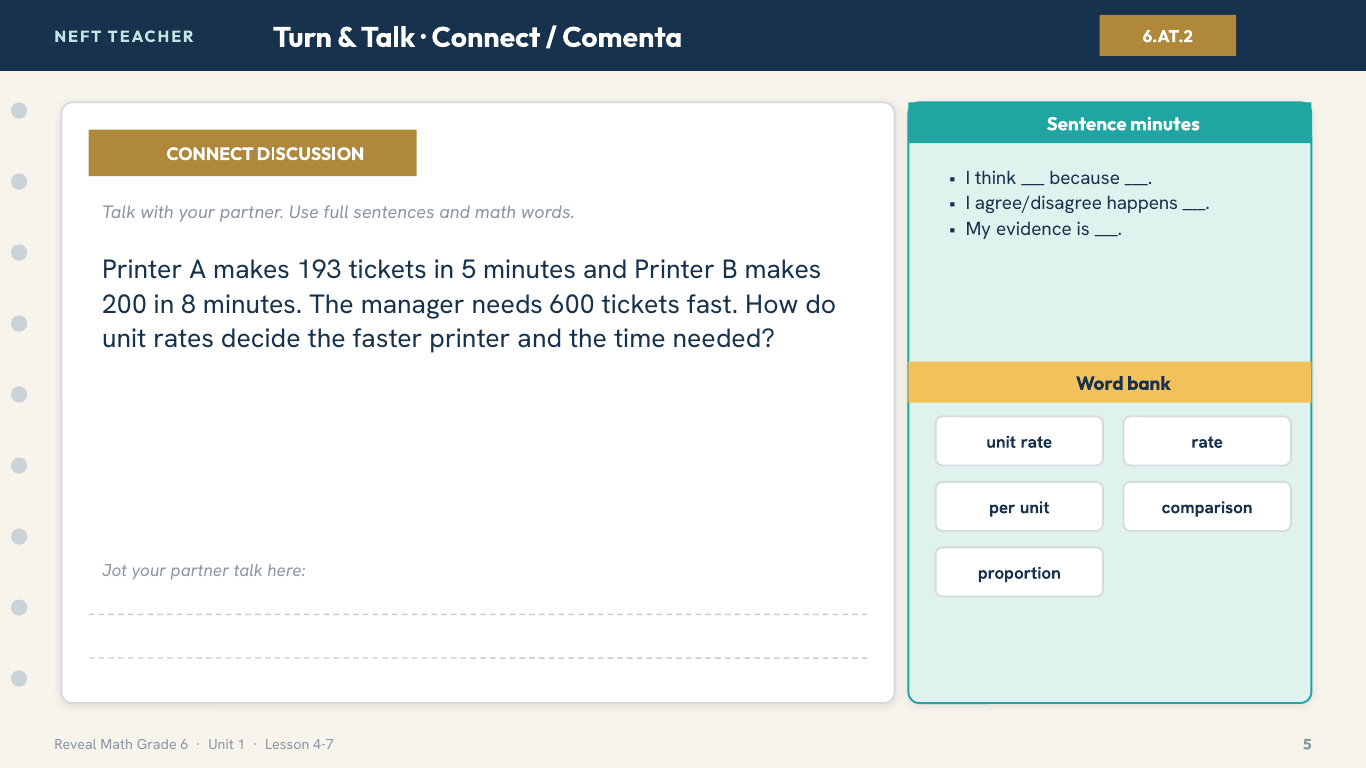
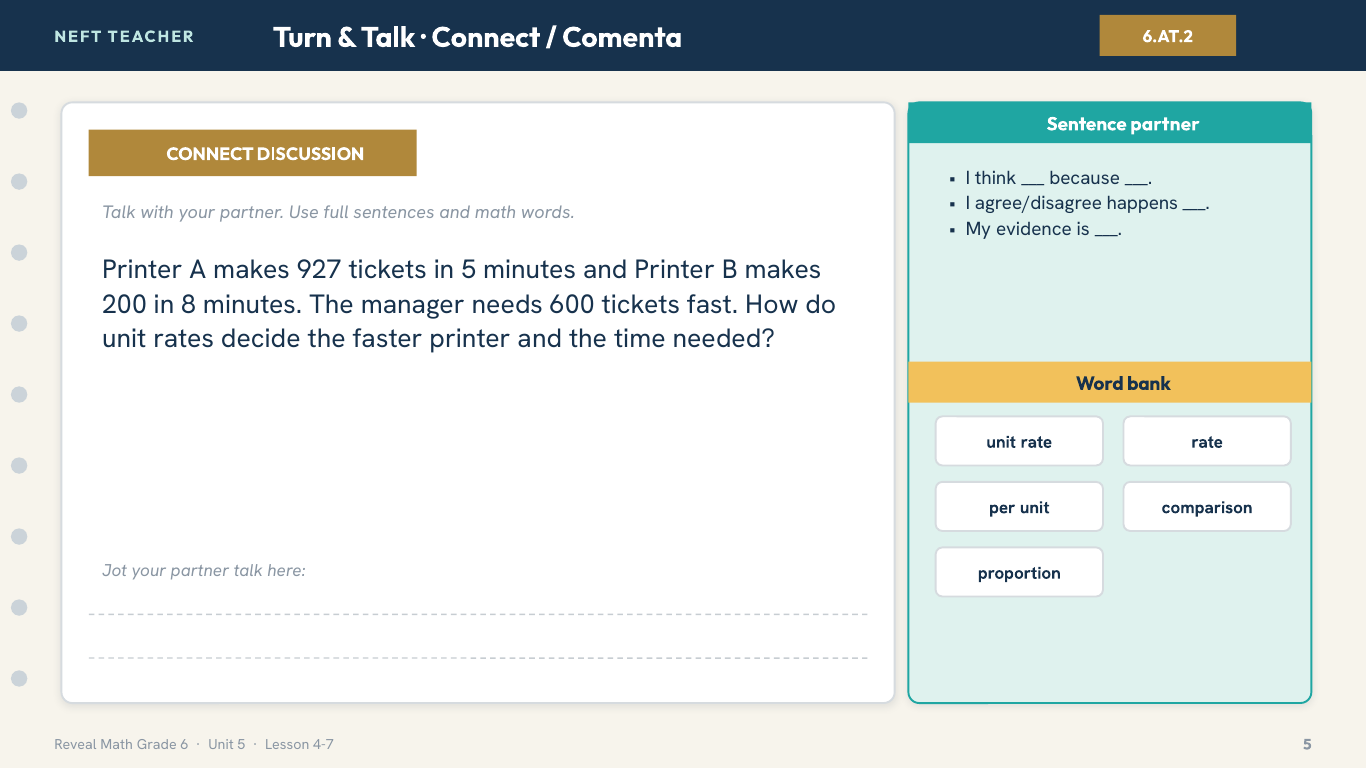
minutes at (1165, 124): minutes -> partner
193: 193 -> 927
Unit 1: 1 -> 5
